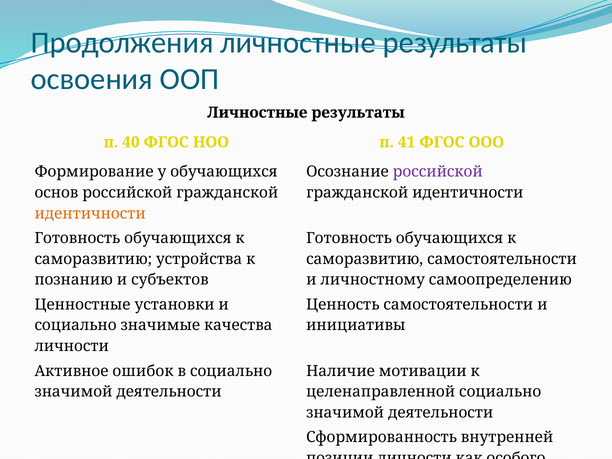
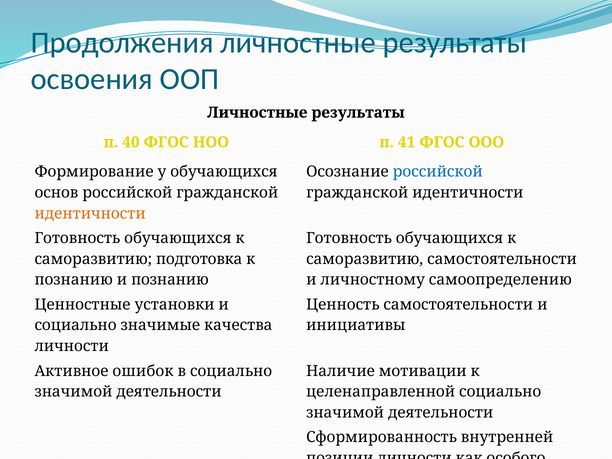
российской at (438, 172) colour: purple -> blue
устройства: устройства -> подготовка
и субъектов: субъектов -> познанию
